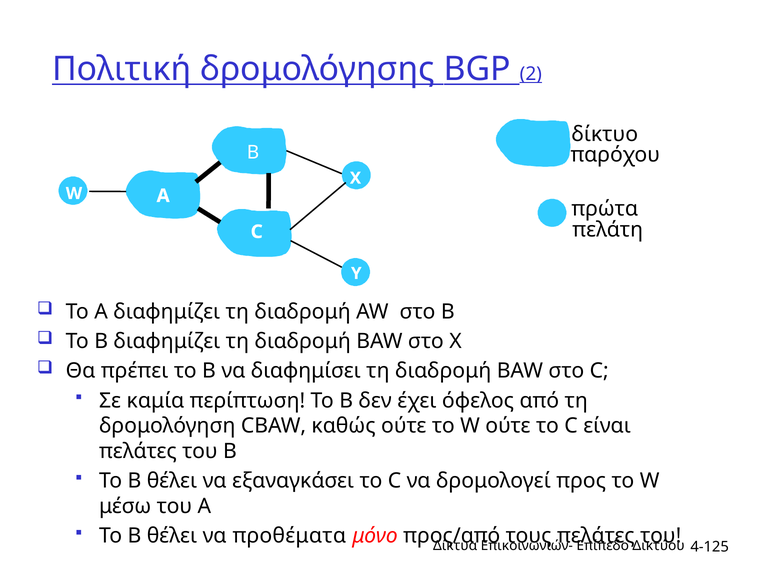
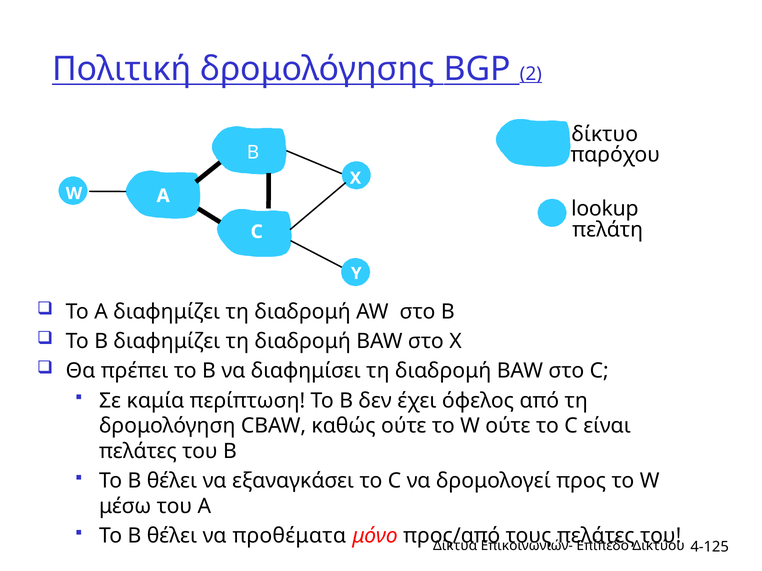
πρώτα: πρώτα -> lookup
